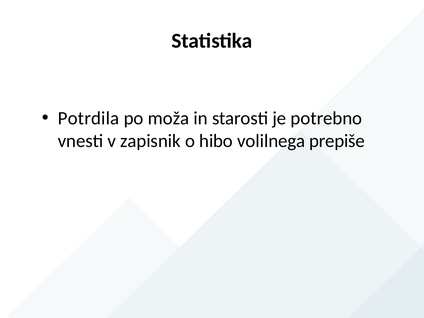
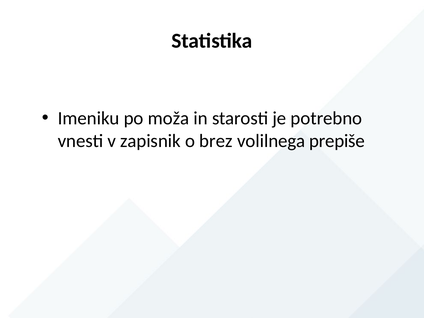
Potrdila: Potrdila -> Imeniku
hibo: hibo -> brez
